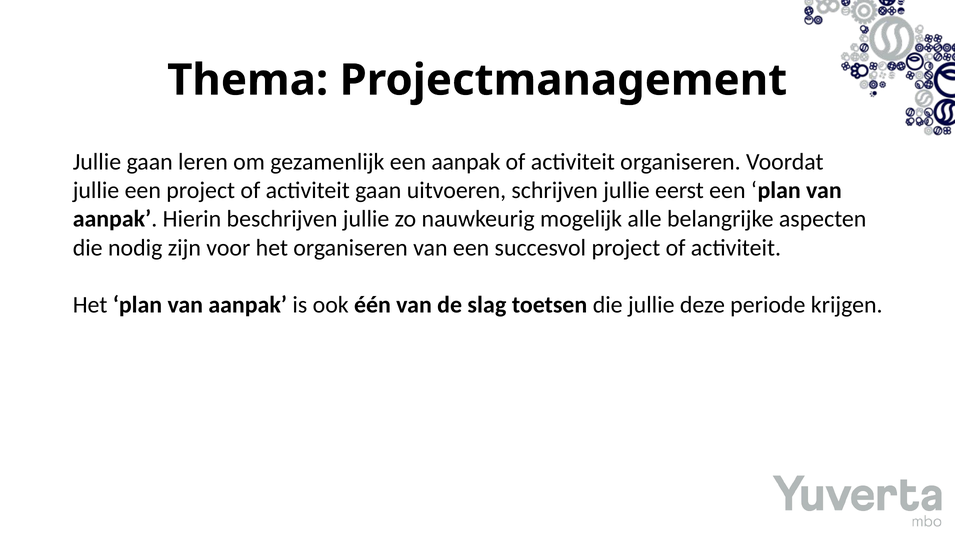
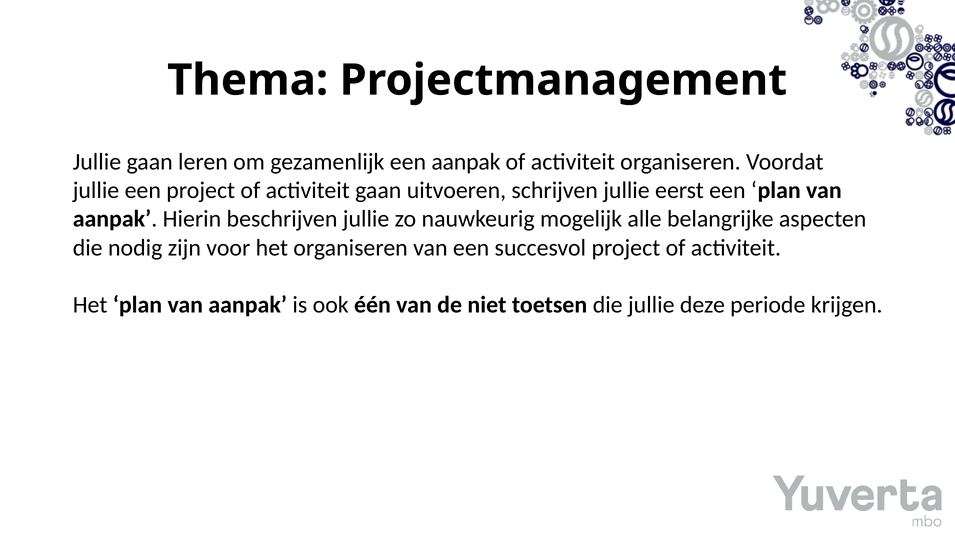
slag: slag -> niet
